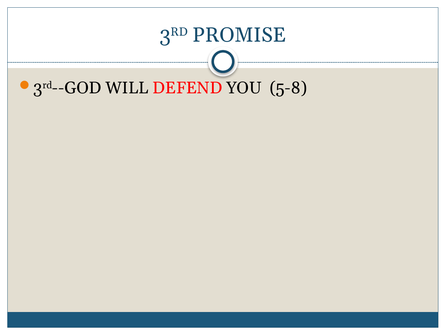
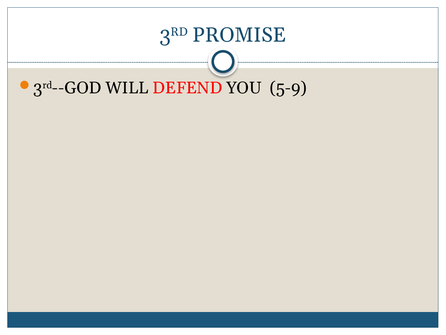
5-8: 5-8 -> 5-9
